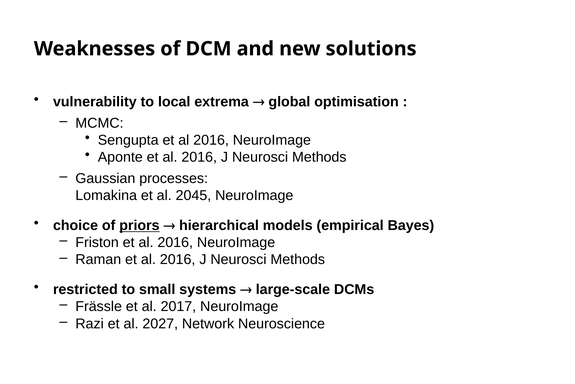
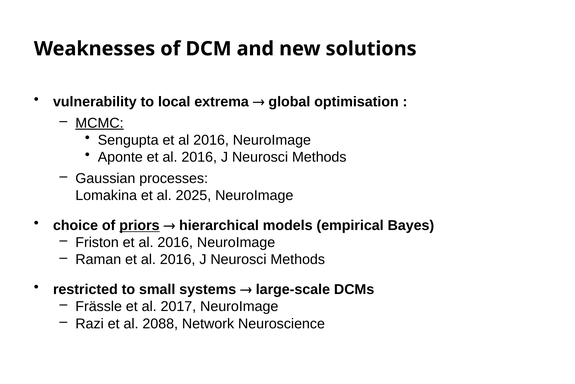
MCMC underline: none -> present
2045: 2045 -> 2025
2027: 2027 -> 2088
